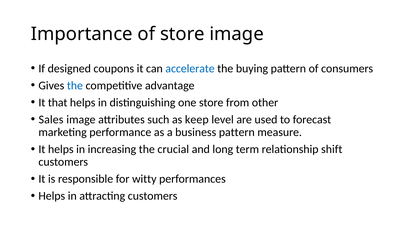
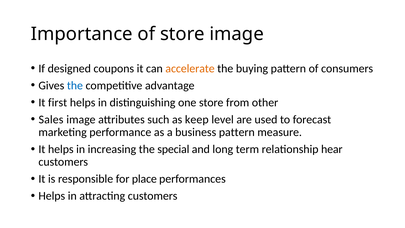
accelerate colour: blue -> orange
that: that -> first
crucial: crucial -> special
shift: shift -> hear
witty: witty -> place
